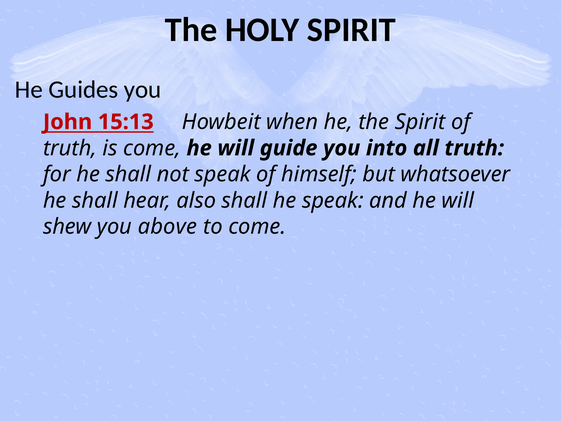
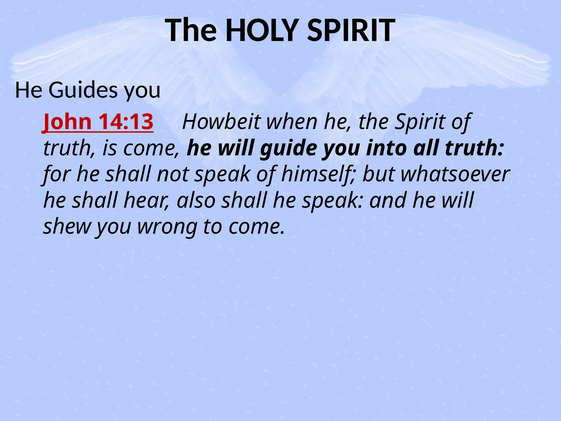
15:13: 15:13 -> 14:13
above: above -> wrong
